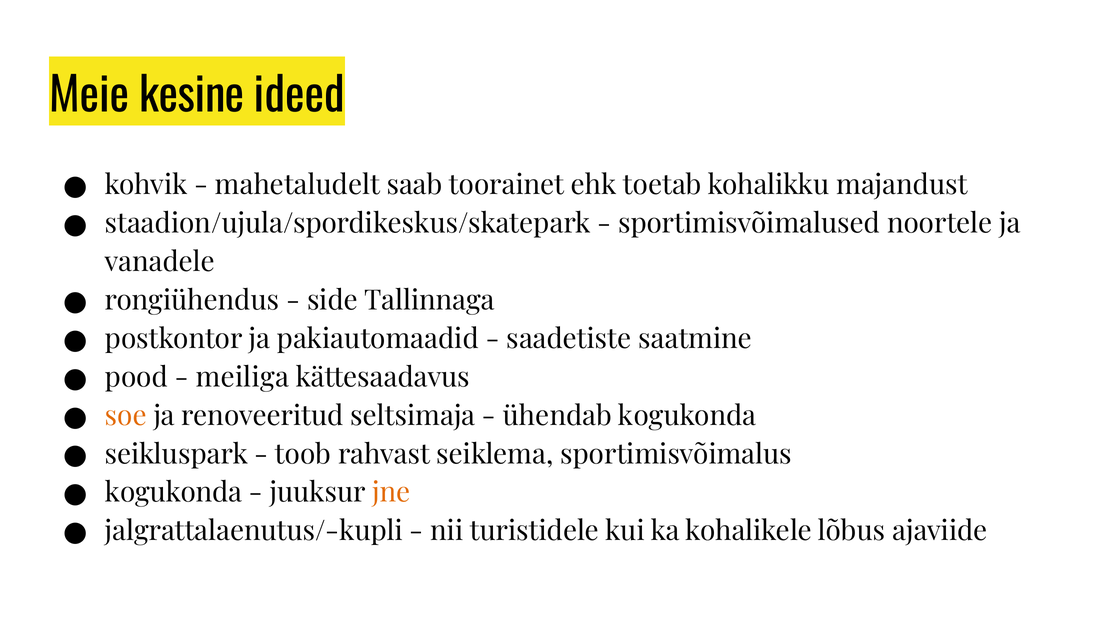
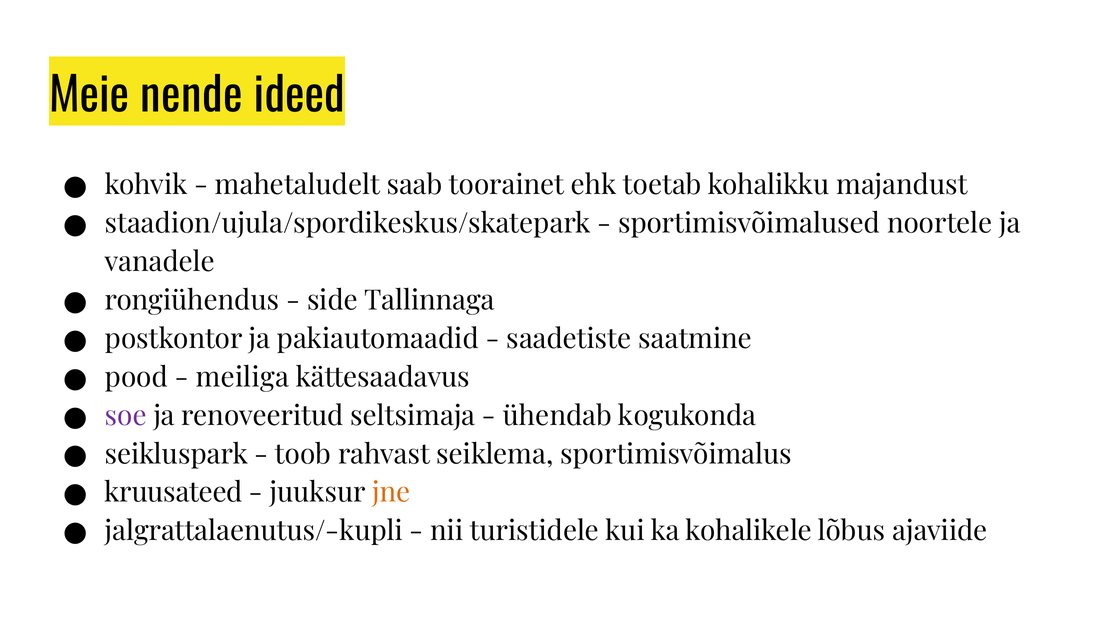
kesine: kesine -> nende
soe colour: orange -> purple
kogukonda at (173, 493): kogukonda -> kruusateed
